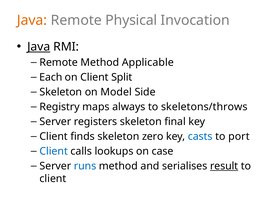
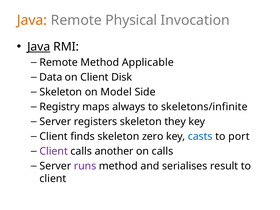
Each: Each -> Data
Split: Split -> Disk
skeletons/throws: skeletons/throws -> skeletons/infinite
final: final -> they
Client at (54, 151) colour: blue -> purple
lookups: lookups -> another
on case: case -> calls
runs colour: blue -> purple
result underline: present -> none
